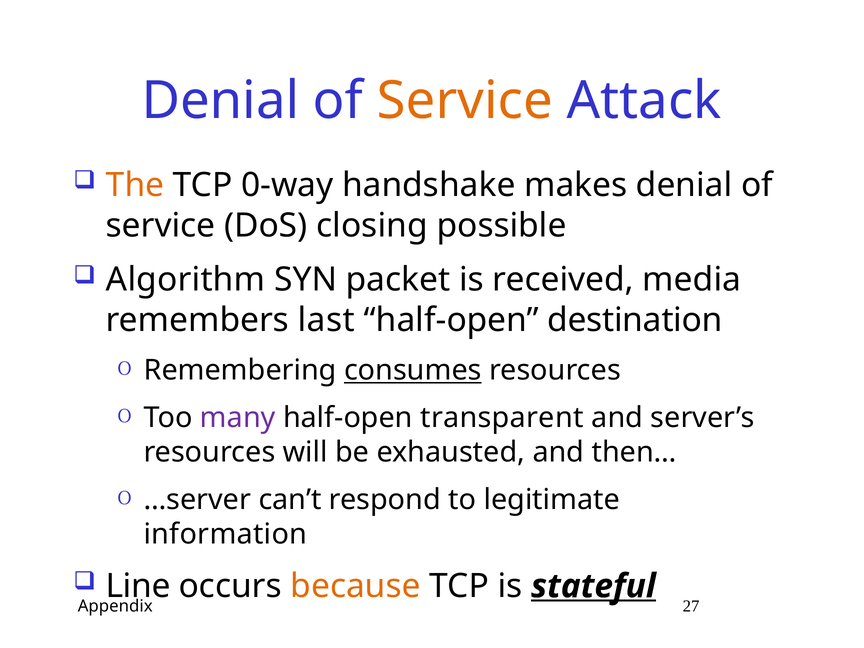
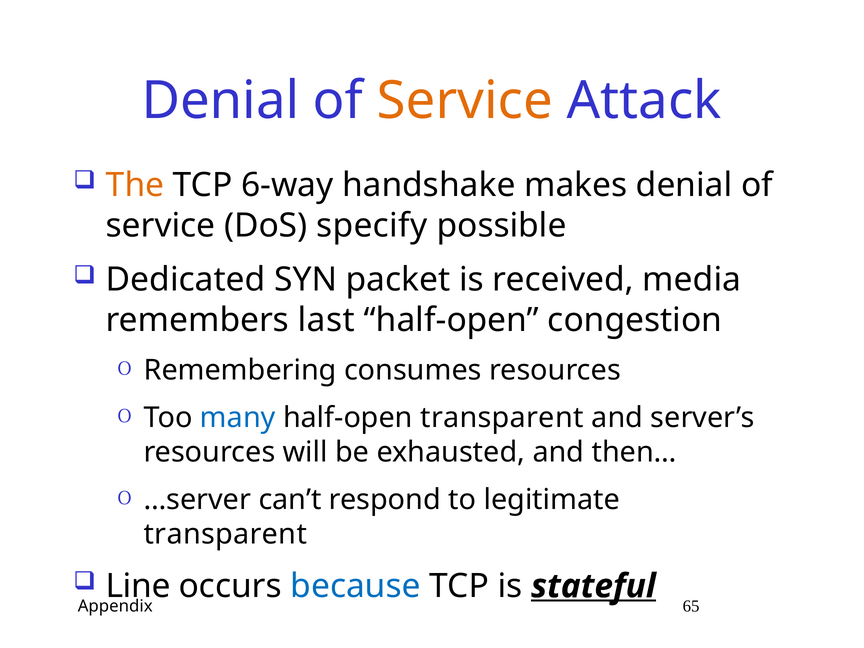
0-way: 0-way -> 6-way
closing: closing -> specify
Algorithm: Algorithm -> Dedicated
destination: destination -> congestion
consumes underline: present -> none
many colour: purple -> blue
information at (225, 534): information -> transparent
because colour: orange -> blue
27: 27 -> 65
